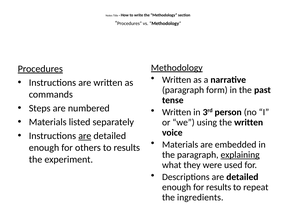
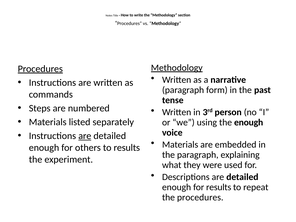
the written: written -> enough
explaining underline: present -> none
the ingredients: ingredients -> procedures
